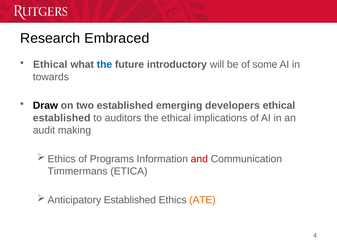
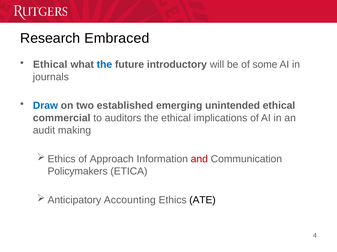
towards: towards -> journals
Draw colour: black -> blue
developers: developers -> unintended
established at (62, 118): established -> commercial
Programs: Programs -> Approach
Timmermans: Timmermans -> Policymakers
Established at (130, 201): Established -> Accounting
ATE colour: orange -> black
